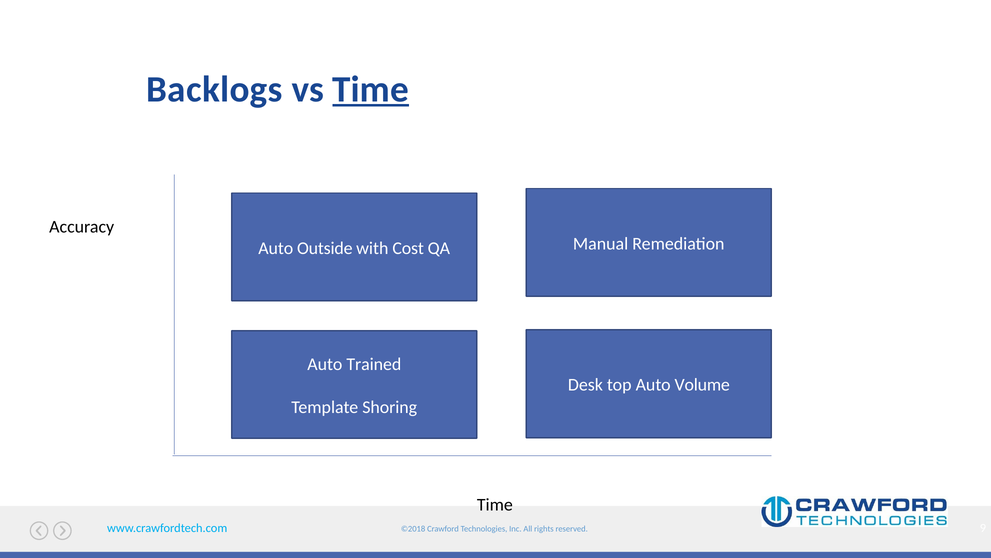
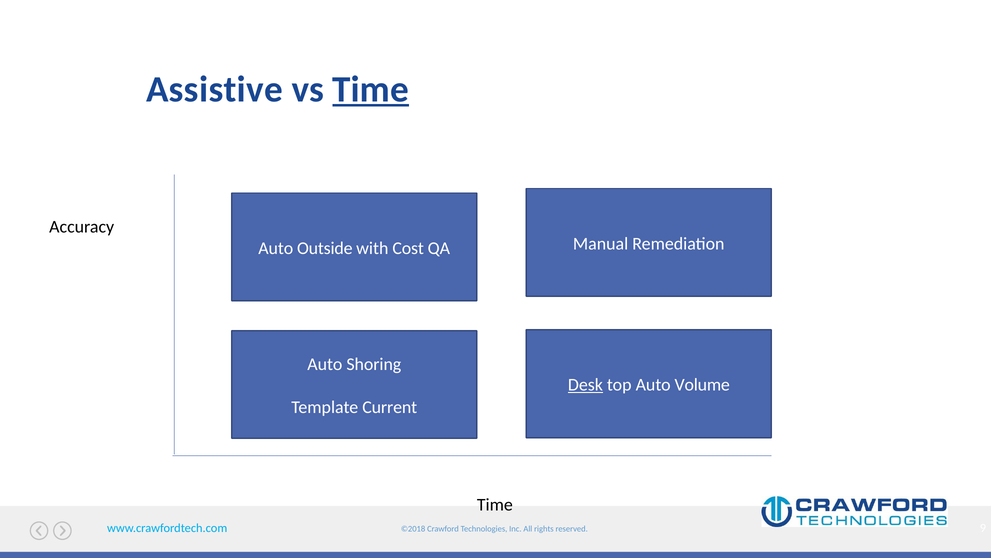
Backlogs: Backlogs -> Assistive
Trained: Trained -> Shoring
Desk underline: none -> present
Shoring: Shoring -> Current
